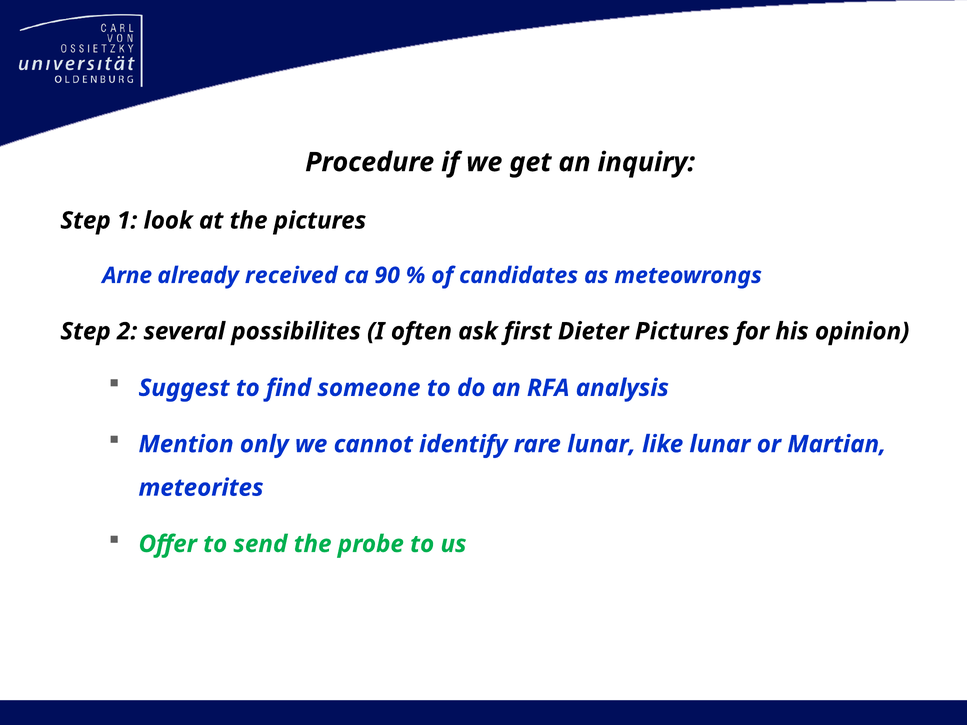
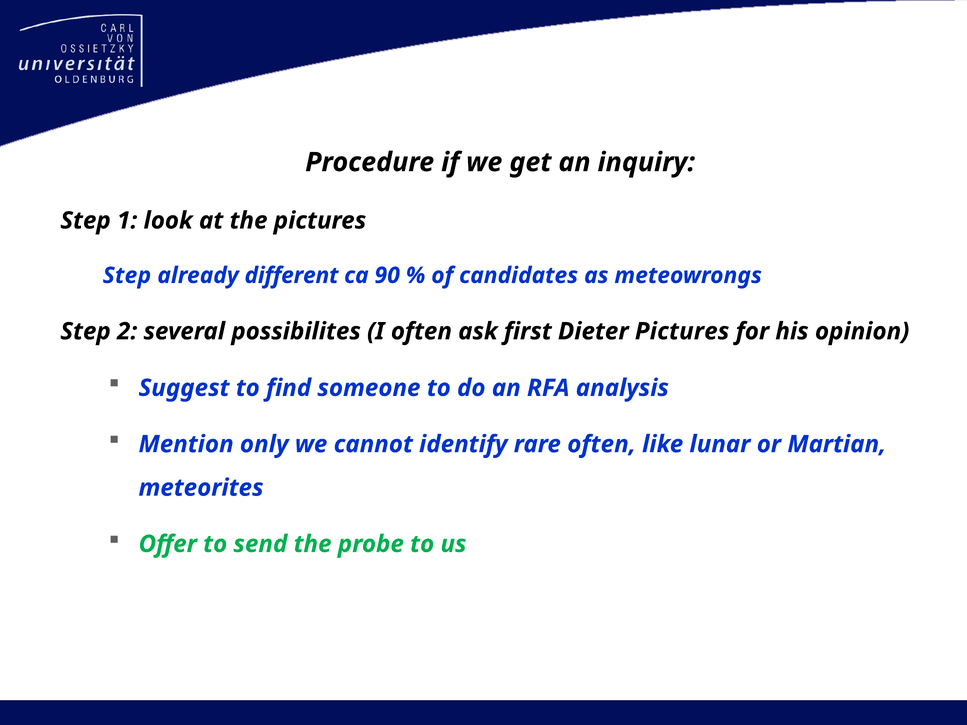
Arne at (127, 276): Arne -> Step
received: received -> different
rare lunar: lunar -> often
